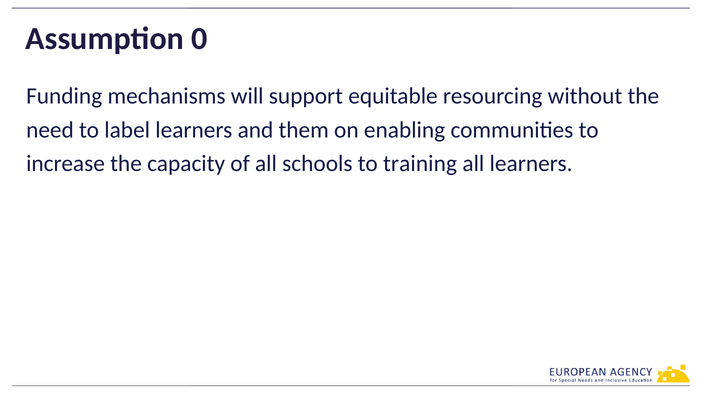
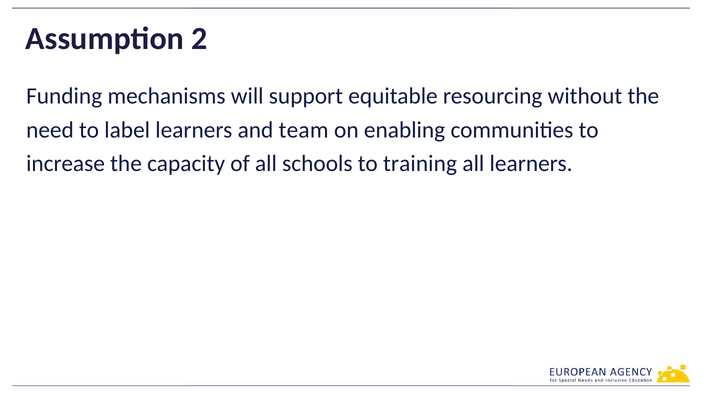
0: 0 -> 2
them: them -> team
